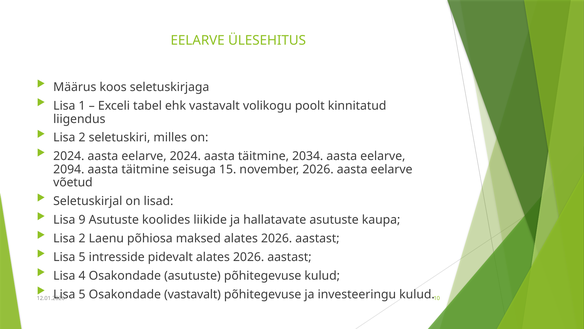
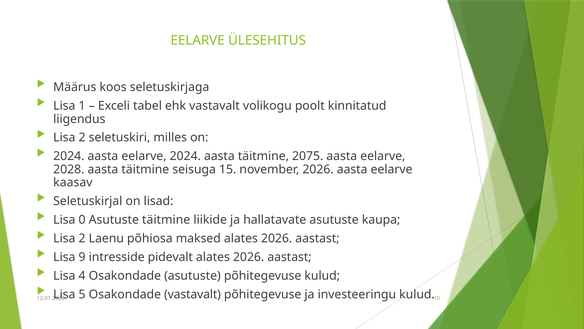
2034: 2034 -> 2075
2094: 2094 -> 2028
võetud: võetud -> kaasav
9: 9 -> 0
Asutuste koolides: koolides -> täitmine
5 at (82, 257): 5 -> 9
